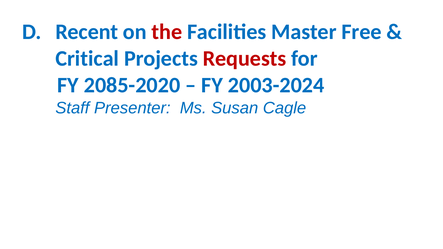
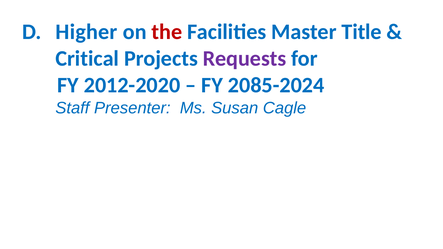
Recent: Recent -> Higher
Free: Free -> Title
Requests colour: red -> purple
2085-2020: 2085-2020 -> 2012-2020
2003-2024: 2003-2024 -> 2085-2024
